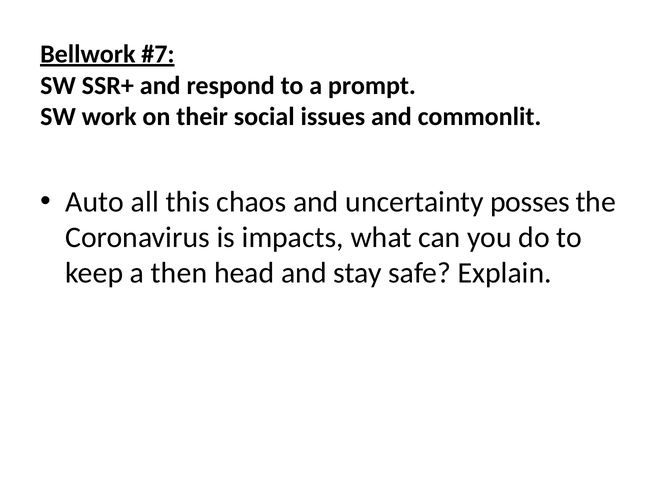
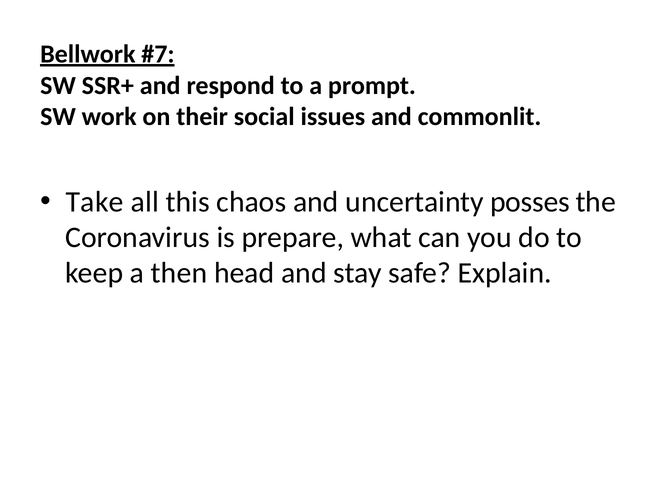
Auto: Auto -> Take
impacts: impacts -> prepare
